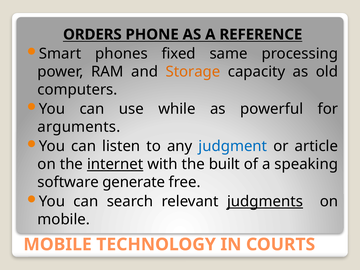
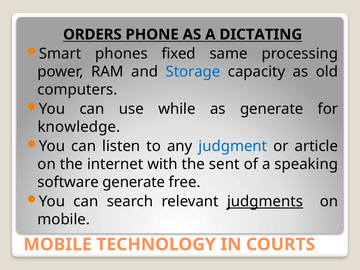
REFERENCE: REFERENCE -> DICTATING
Storage colour: orange -> blue
as powerful: powerful -> generate
arguments: arguments -> knowledge
internet underline: present -> none
built: built -> sent
